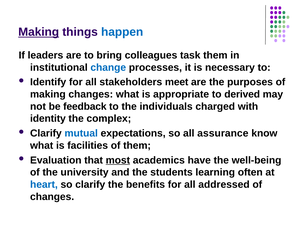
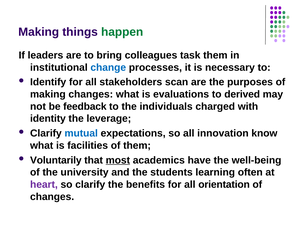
Making at (39, 32) underline: present -> none
happen colour: blue -> green
meet: meet -> scan
appropriate: appropriate -> evaluations
complex: complex -> leverage
assurance: assurance -> innovation
Evaluation: Evaluation -> Voluntarily
heart colour: blue -> purple
addressed: addressed -> orientation
